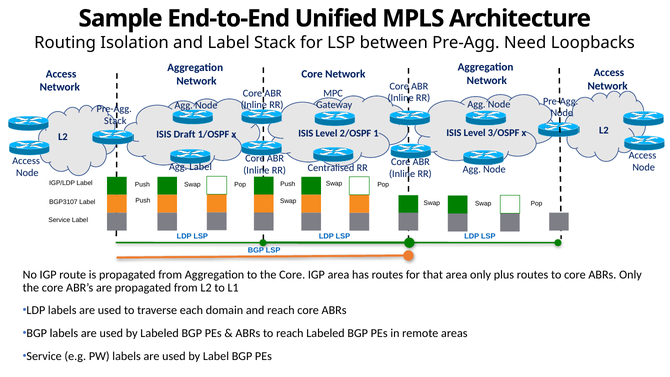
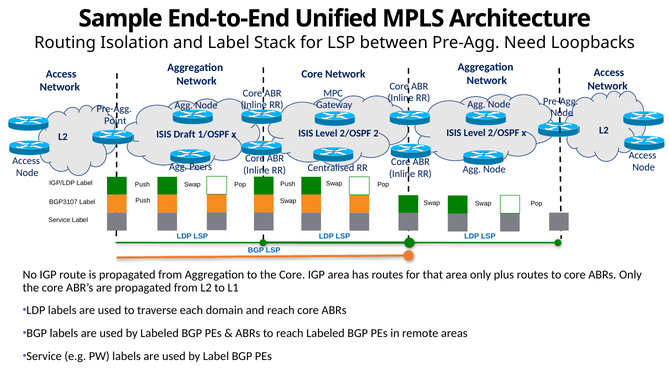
Stack at (115, 121): Stack -> Point
1: 1 -> 2
3/OSPF at (504, 133): 3/OSPF -> 2/OSPF
Agg Label: Label -> Peers
